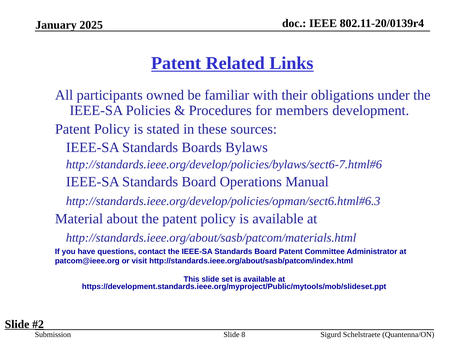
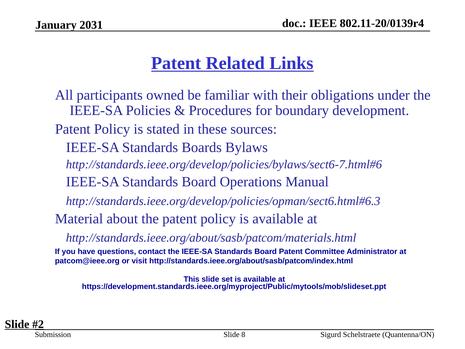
2025: 2025 -> 2031
members: members -> boundary
